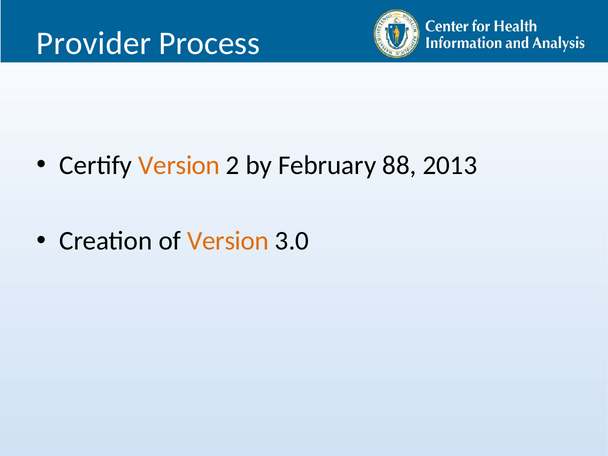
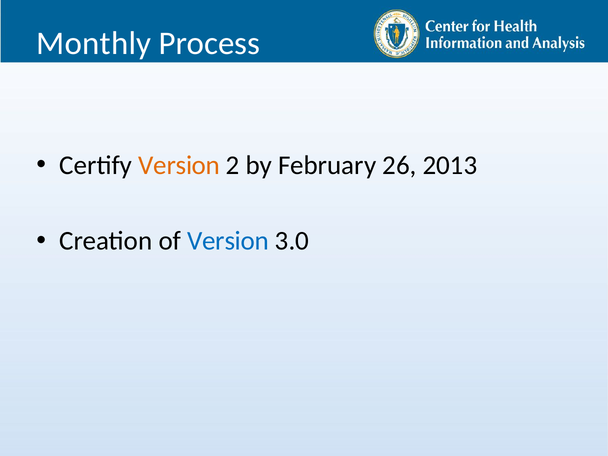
Provider: Provider -> Monthly
88: 88 -> 26
Version at (228, 241) colour: orange -> blue
